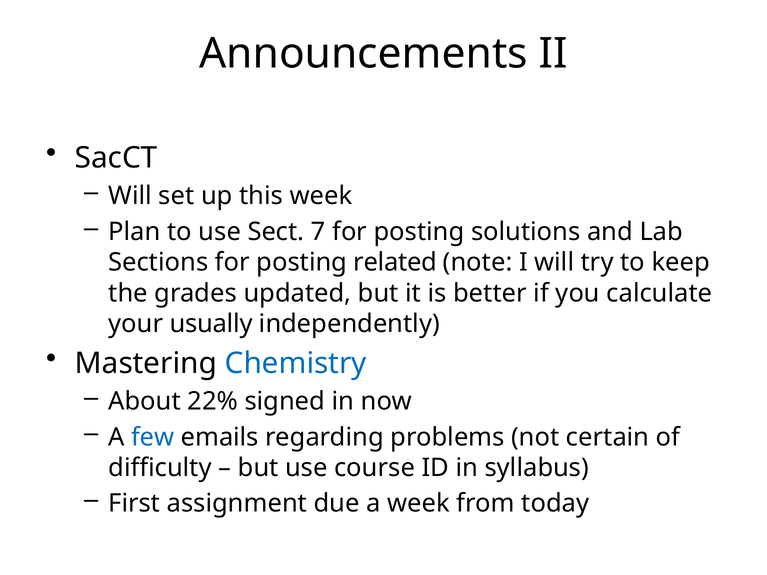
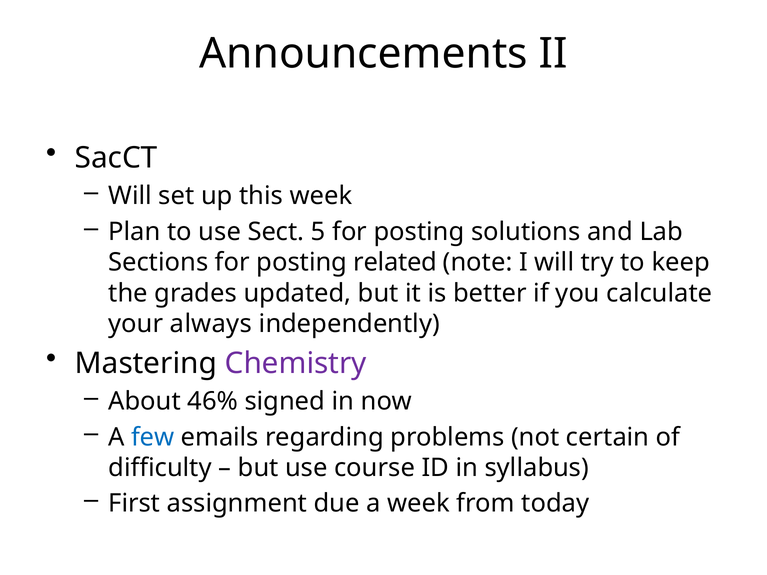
7: 7 -> 5
usually: usually -> always
Chemistry colour: blue -> purple
22%: 22% -> 46%
